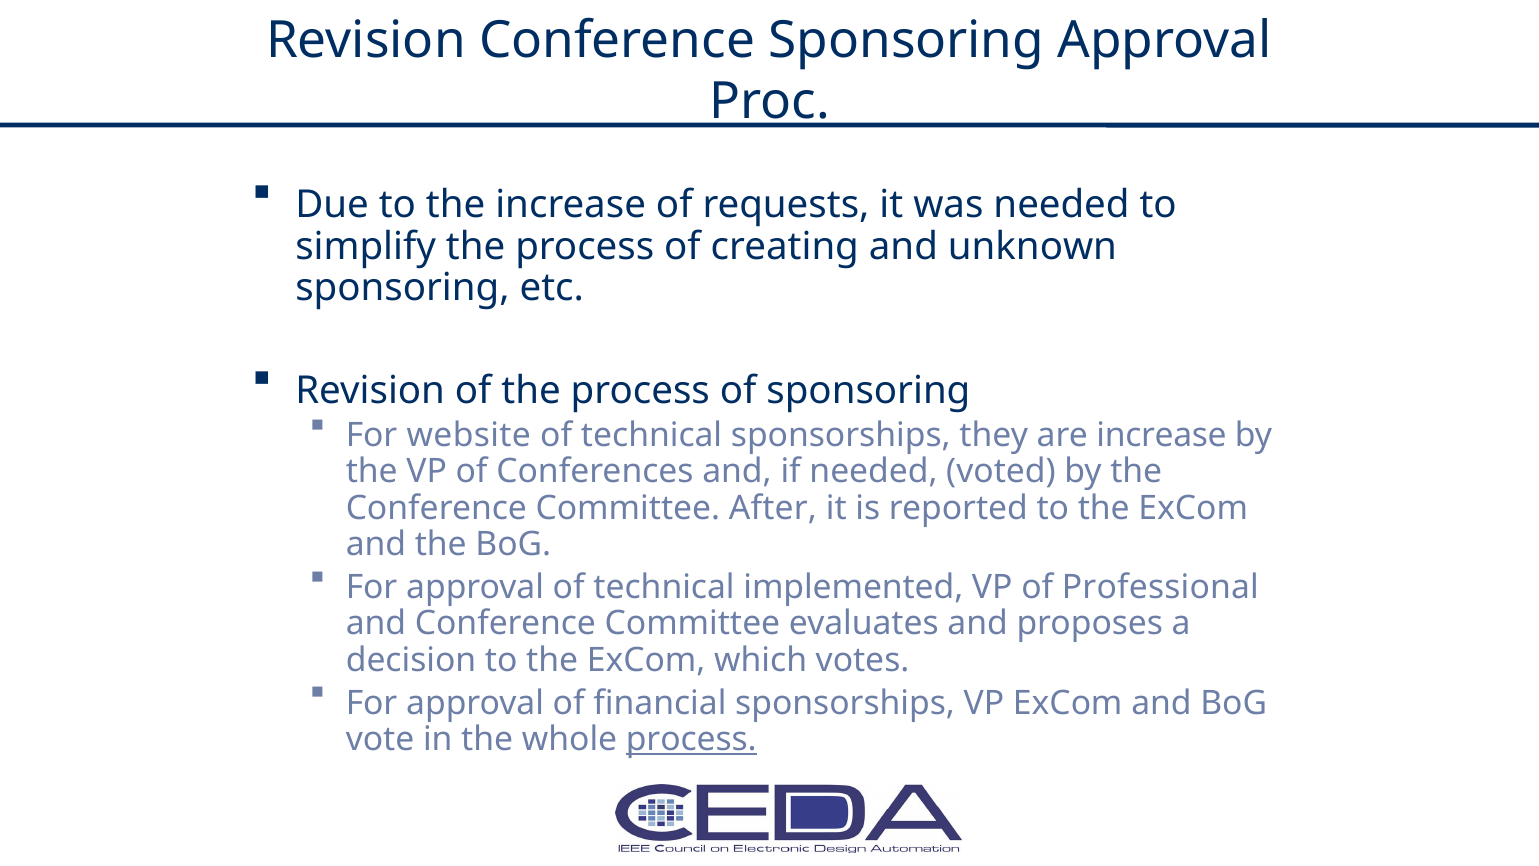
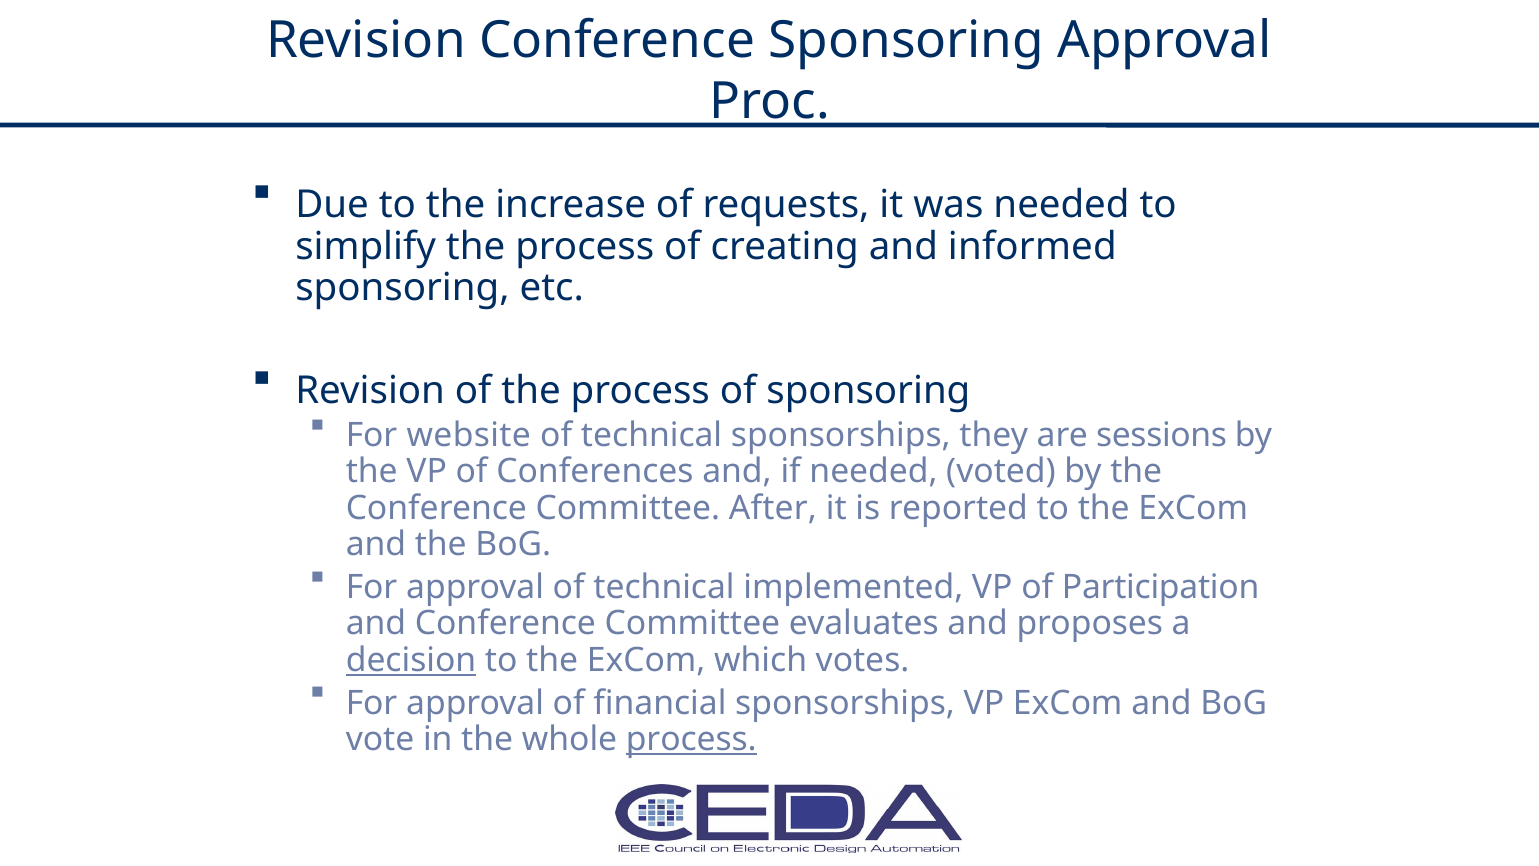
unknown: unknown -> informed
are increase: increase -> sessions
Professional: Professional -> Participation
decision underline: none -> present
